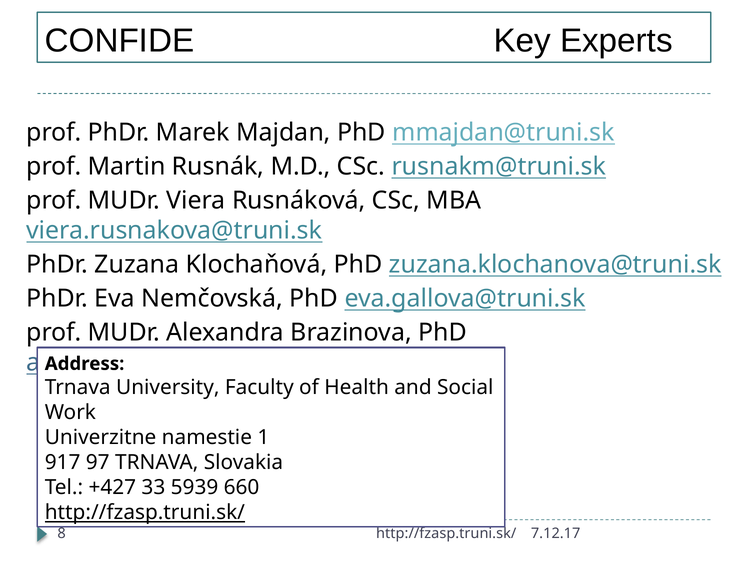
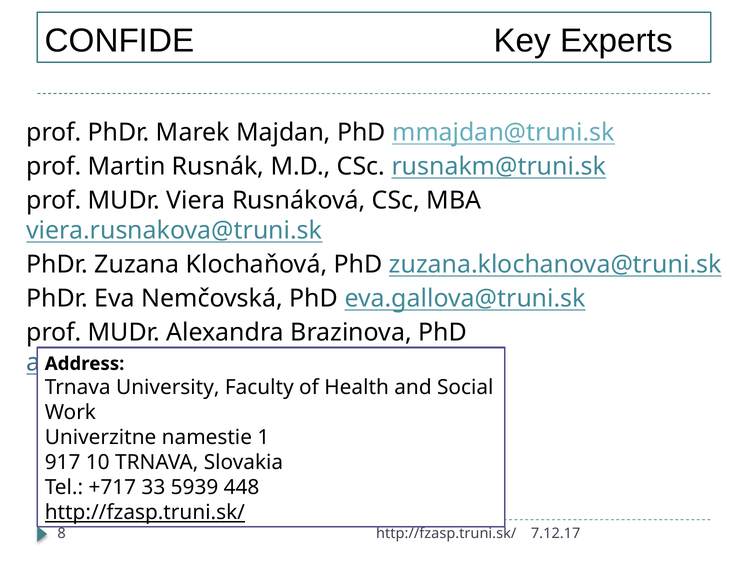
97: 97 -> 10
+427: +427 -> +717
660: 660 -> 448
